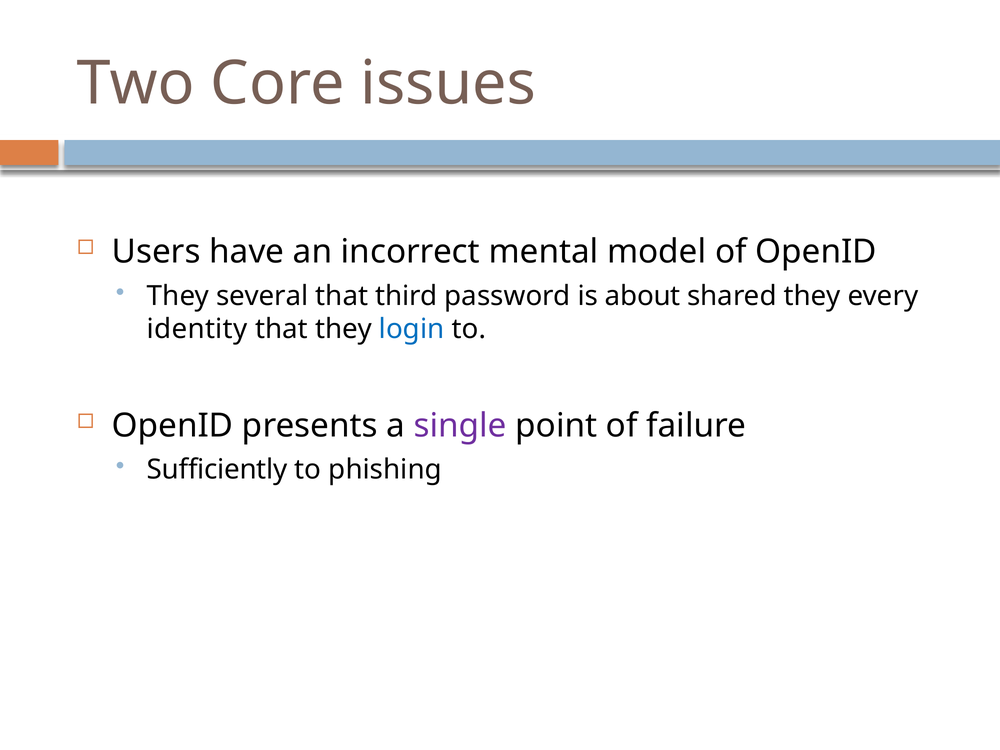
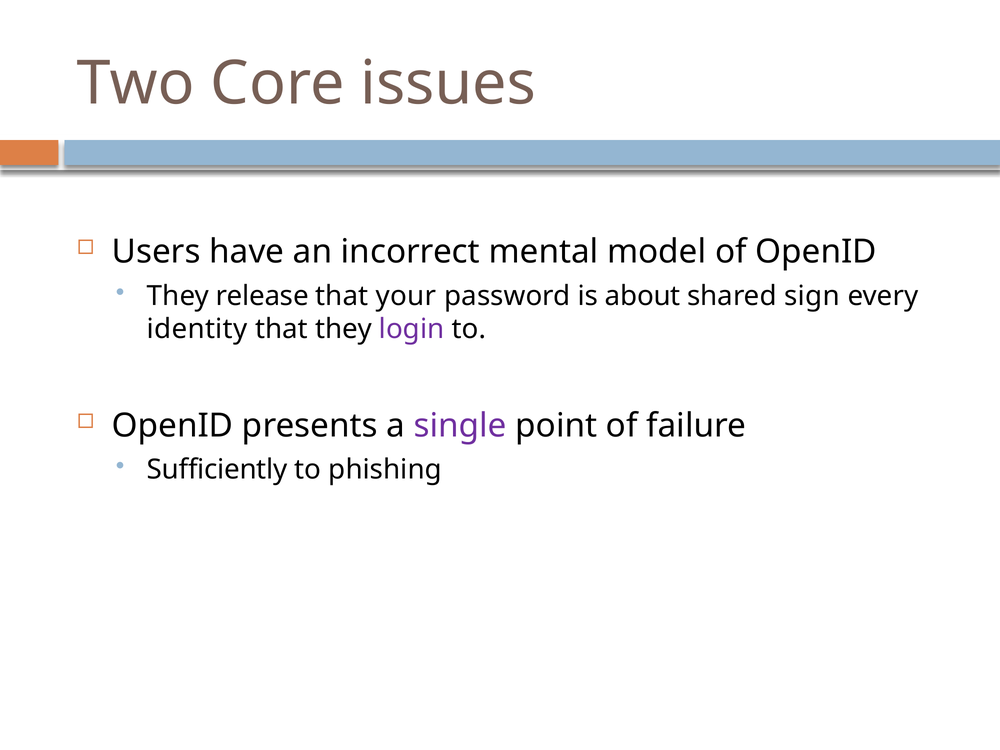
several: several -> release
third: third -> your
shared they: they -> sign
login colour: blue -> purple
